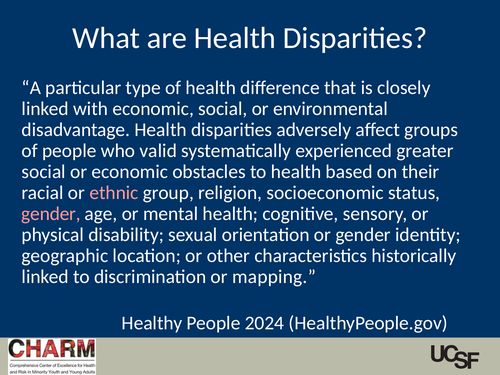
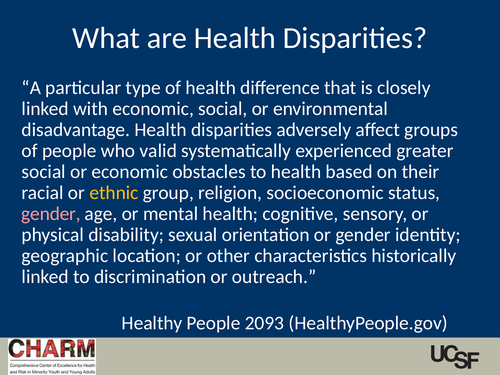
ethnic colour: pink -> yellow
mapping: mapping -> outreach
2024: 2024 -> 2093
